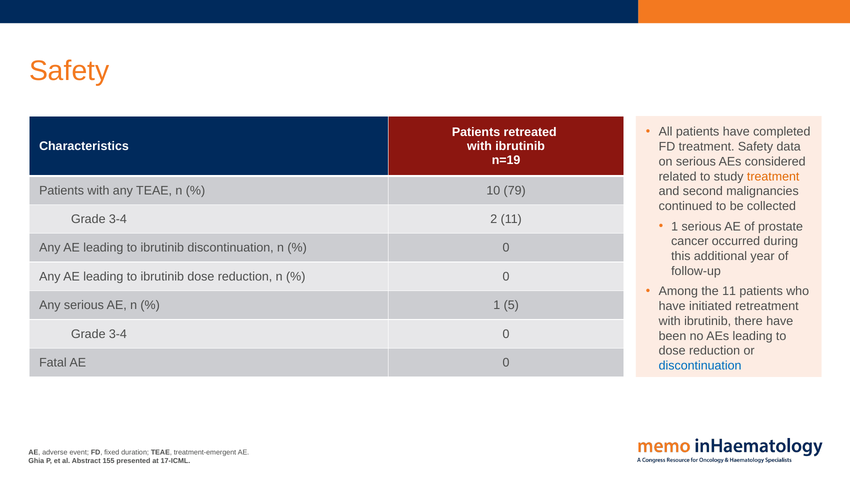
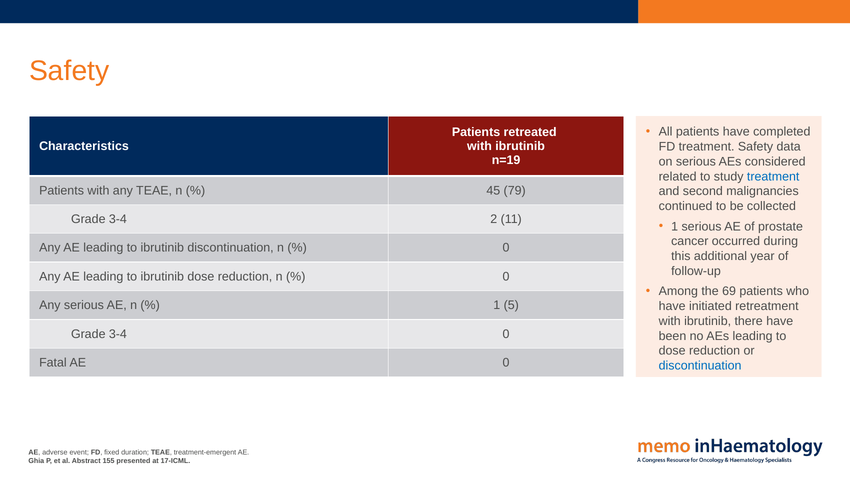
treatment at (773, 177) colour: orange -> blue
10: 10 -> 45
the 11: 11 -> 69
